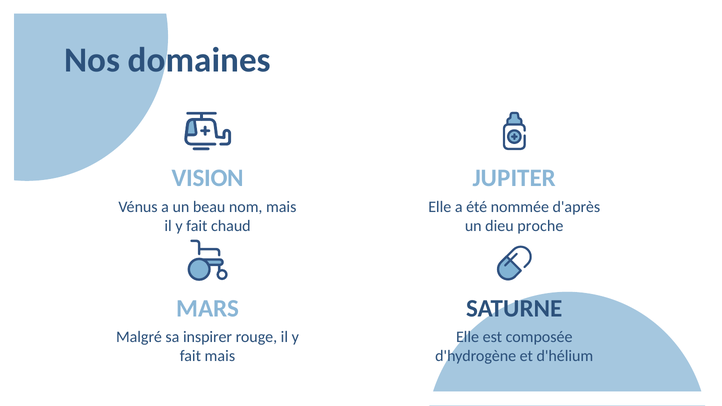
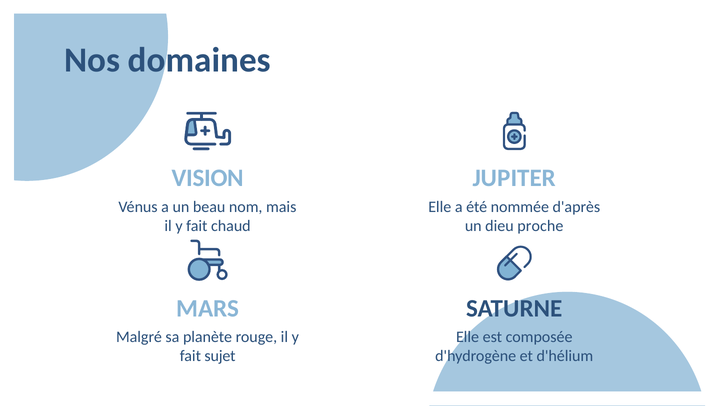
inspirer: inspirer -> planète
fait mais: mais -> sujet
